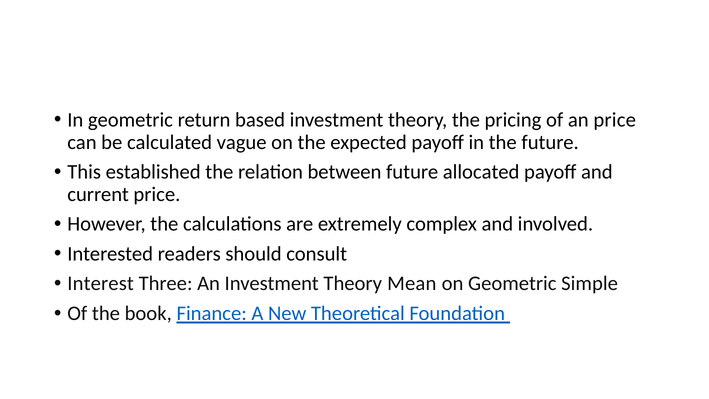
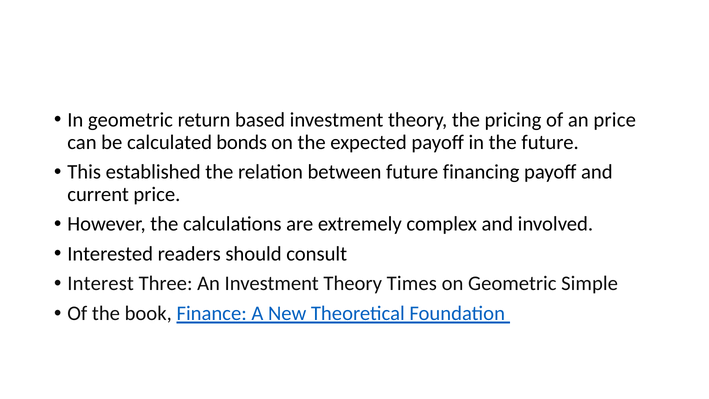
vague: vague -> bonds
allocated: allocated -> financing
Mean: Mean -> Times
